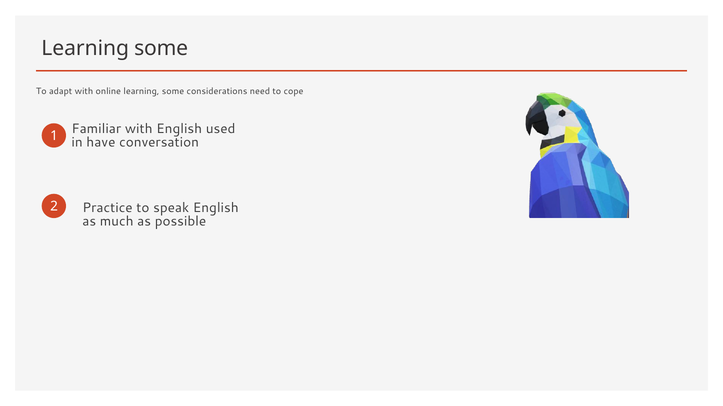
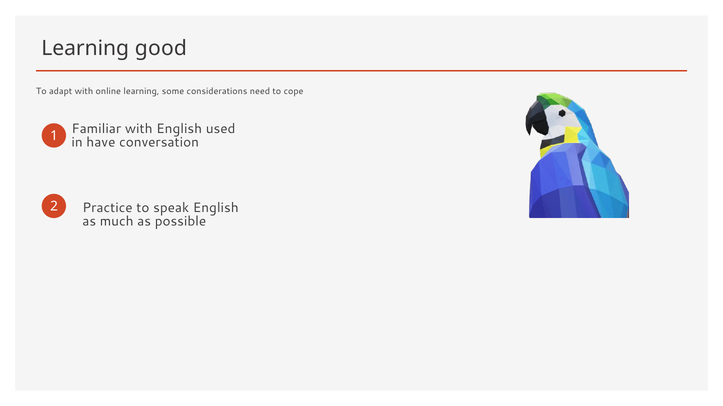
some at (161, 49): some -> good
